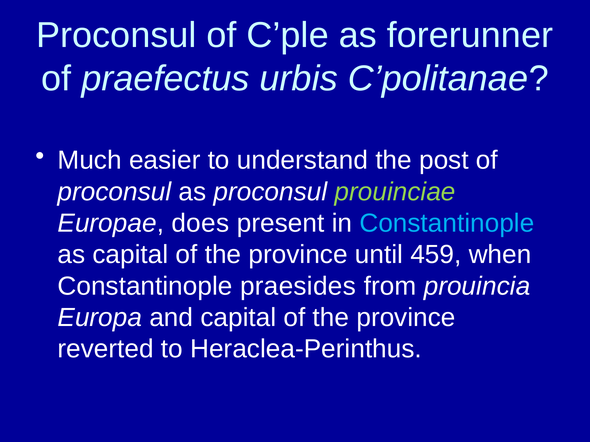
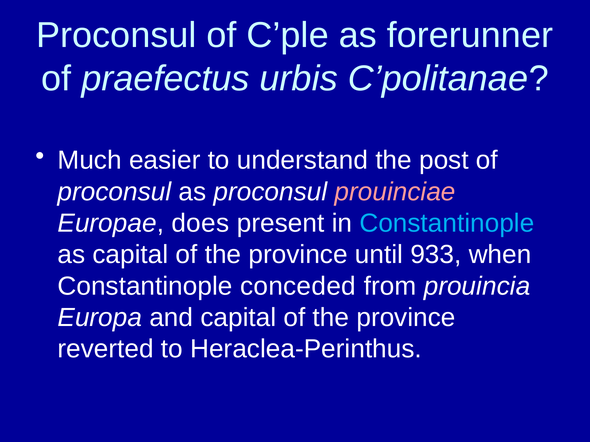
prouinciae colour: light green -> pink
459: 459 -> 933
praesides: praesides -> conceded
